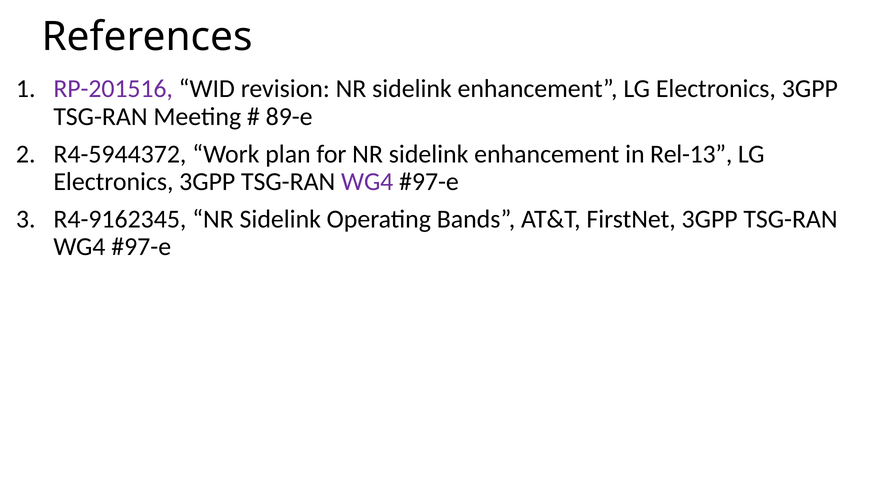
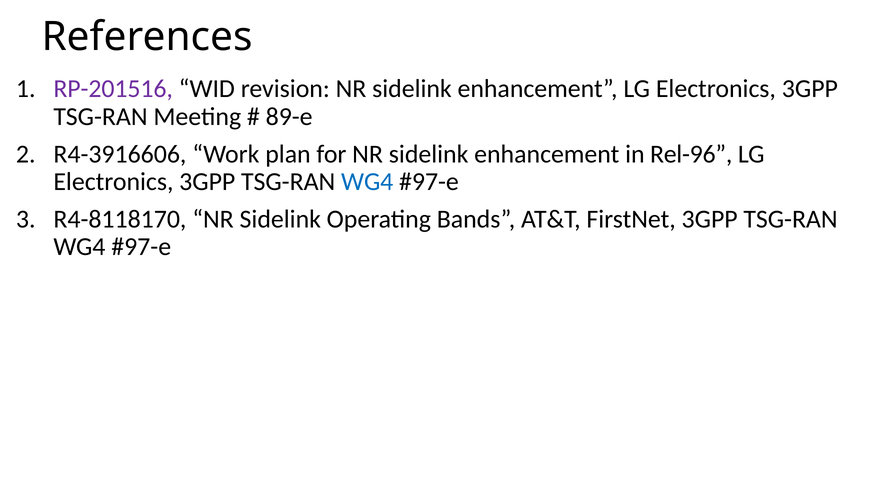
R4-5944372: R4-5944372 -> R4-3916606
Rel-13: Rel-13 -> Rel-96
WG4 at (367, 182) colour: purple -> blue
R4-9162345: R4-9162345 -> R4-8118170
